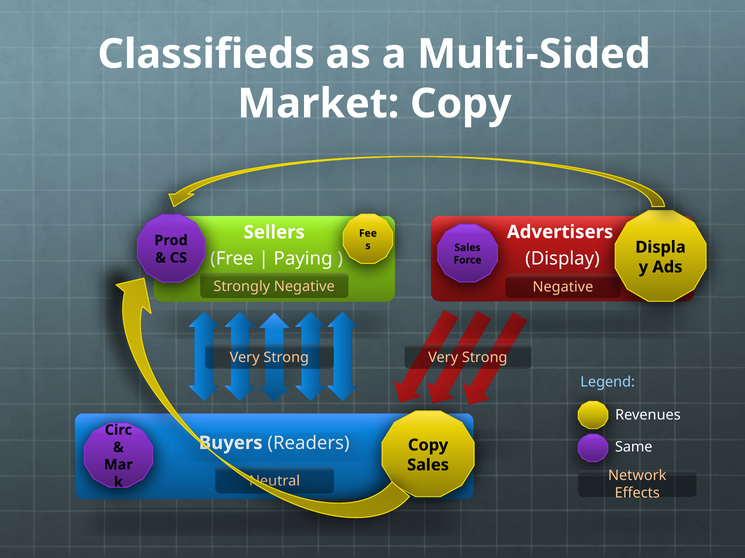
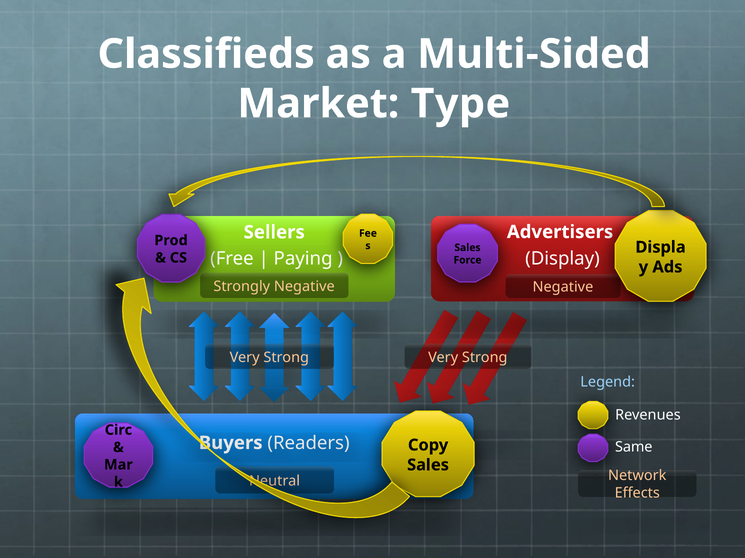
Copy at (461, 104): Copy -> Type
